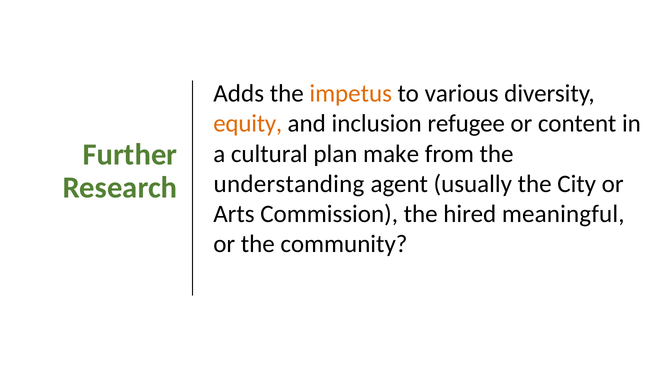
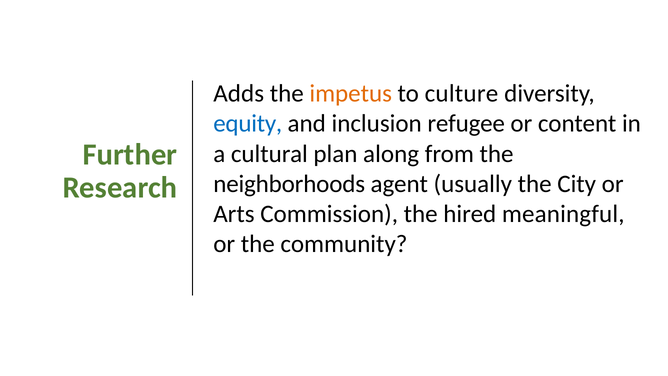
various: various -> culture
equity colour: orange -> blue
make: make -> along
understanding: understanding -> neighborhoods
